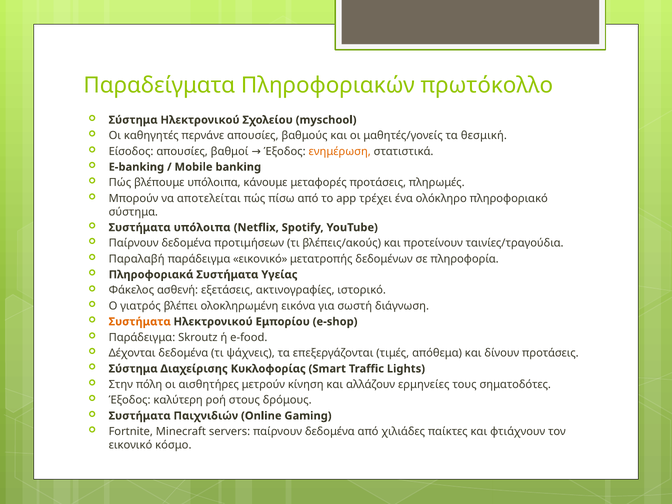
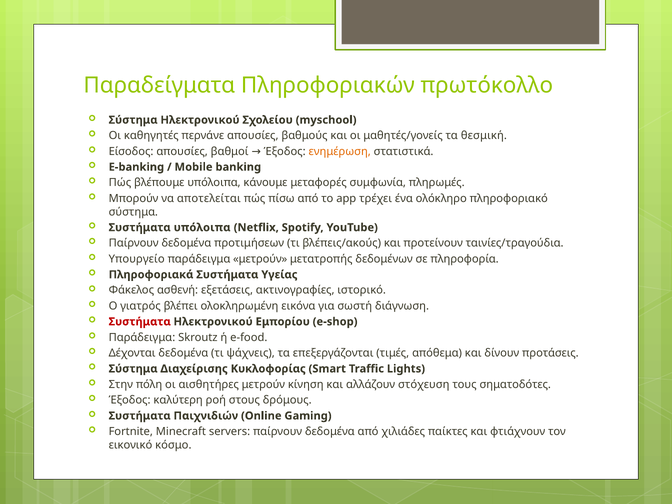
μεταφορές προτάσεις: προτάσεις -> συμφωνία
Παραλαβή: Παραλαβή -> Υπουργείο
παράδειγμα εικονικό: εικονικό -> μετρούν
Συστήματα at (140, 322) colour: orange -> red
ερμηνείες: ερμηνείες -> στόχευση
